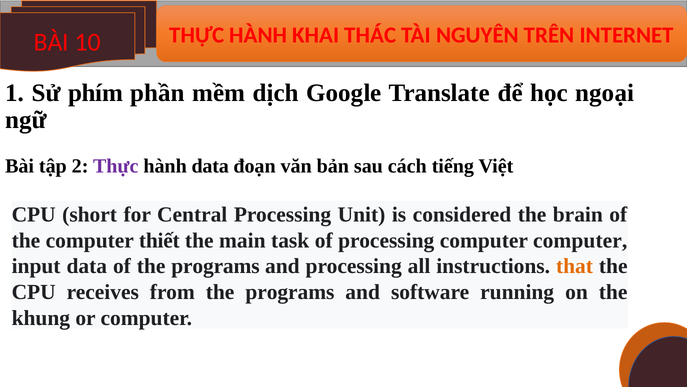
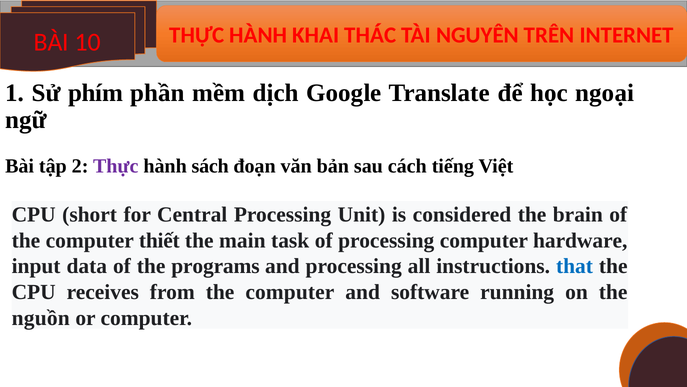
hành data: data -> sách
computer computer: computer -> hardware
that colour: orange -> blue
from the programs: programs -> computer
khung: khung -> nguồn
